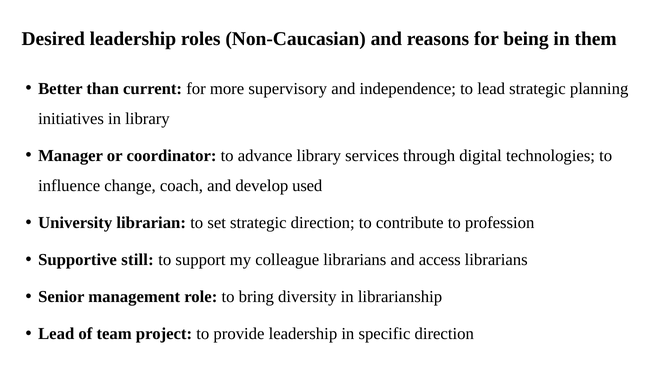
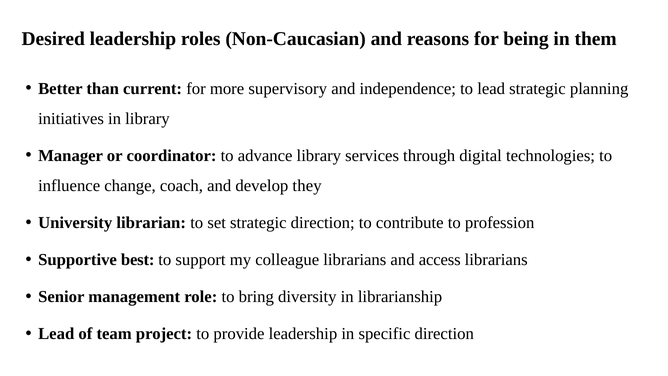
used: used -> they
still: still -> best
